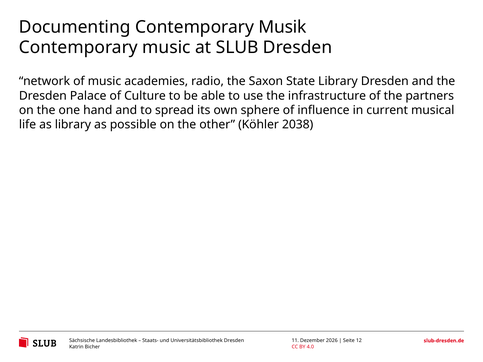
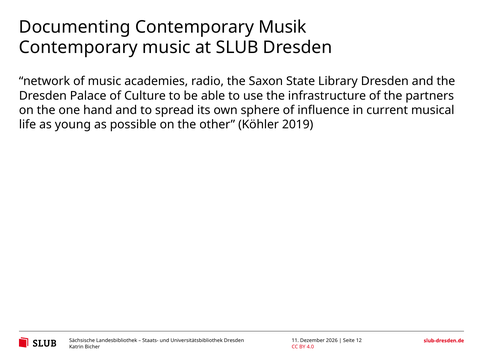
as library: library -> young
2038: 2038 -> 2019
